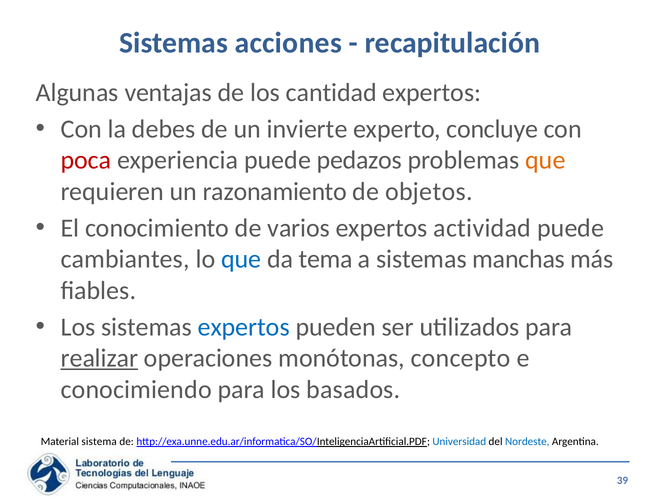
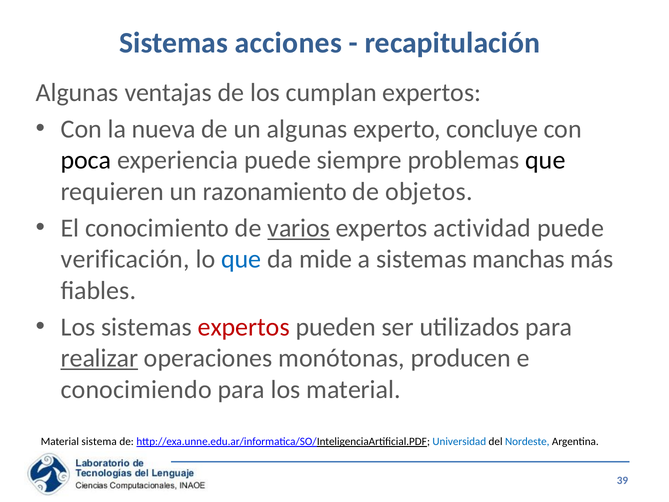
cantidad: cantidad -> cumplan
debes: debes -> nueva
un invierte: invierte -> algunas
poca colour: red -> black
pedazos: pedazos -> siempre
que at (545, 160) colour: orange -> black
varios underline: none -> present
cambiantes: cambiantes -> verificación
tema: tema -> mide
expertos at (244, 327) colour: blue -> red
concepto: concepto -> producen
los basados: basados -> material
